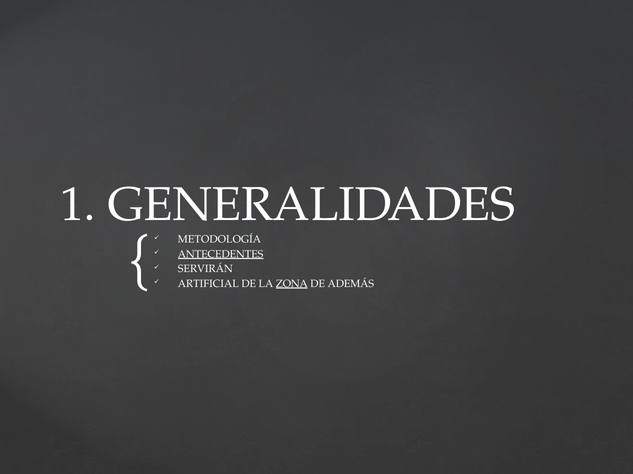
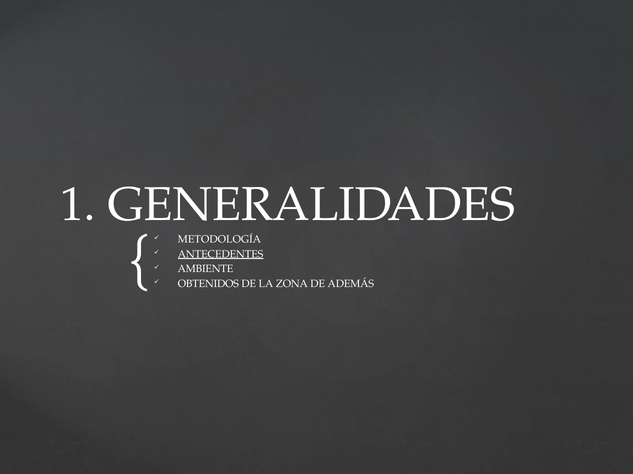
SERVIRÁN: SERVIRÁN -> AMBIENTE
ARTIFICIAL: ARTIFICIAL -> OBTENIDOS
ZONA underline: present -> none
